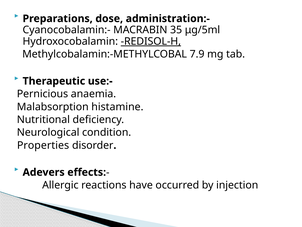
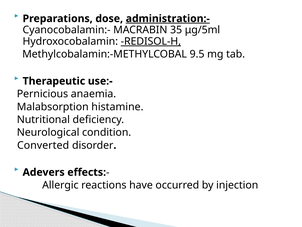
administration:- underline: none -> present
7.9: 7.9 -> 9.5
Properties: Properties -> Converted
